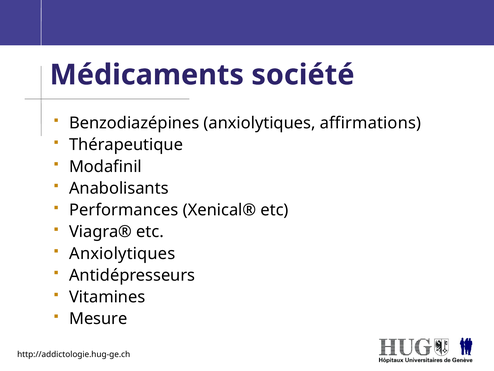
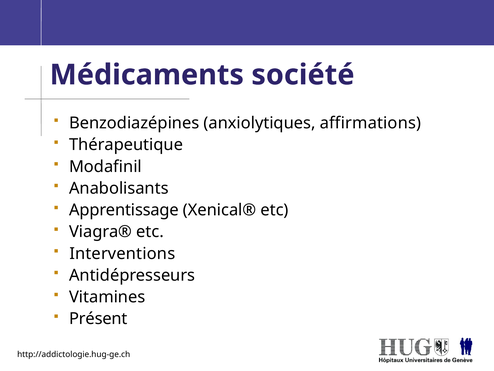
Performances: Performances -> Apprentissage
Anxiolytiques at (122, 253): Anxiolytiques -> Interventions
Mesure: Mesure -> Présent
